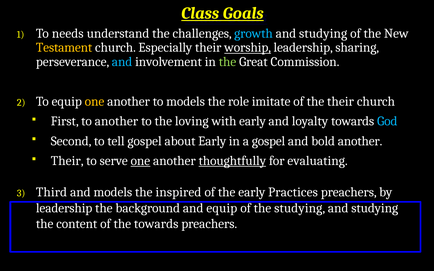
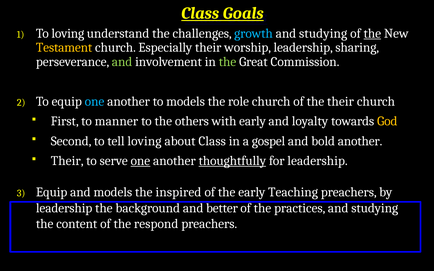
To needs: needs -> loving
the at (372, 33) underline: none -> present
worship underline: present -> none
and at (122, 62) colour: light blue -> light green
one at (95, 102) colour: yellow -> light blue
role imitate: imitate -> church
to another: another -> manner
loving: loving -> others
God colour: light blue -> yellow
tell gospel: gospel -> loving
about Early: Early -> Class
for evaluating: evaluating -> leadership
Third at (52, 192): Third -> Equip
Practices: Practices -> Teaching
and equip: equip -> better
the studying: studying -> practices
the towards: towards -> respond
